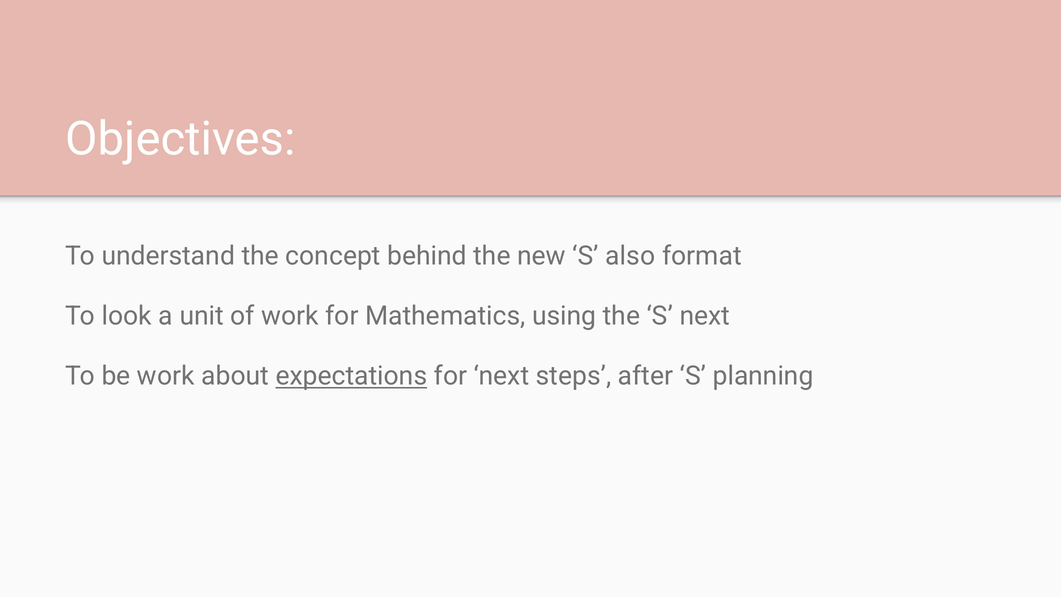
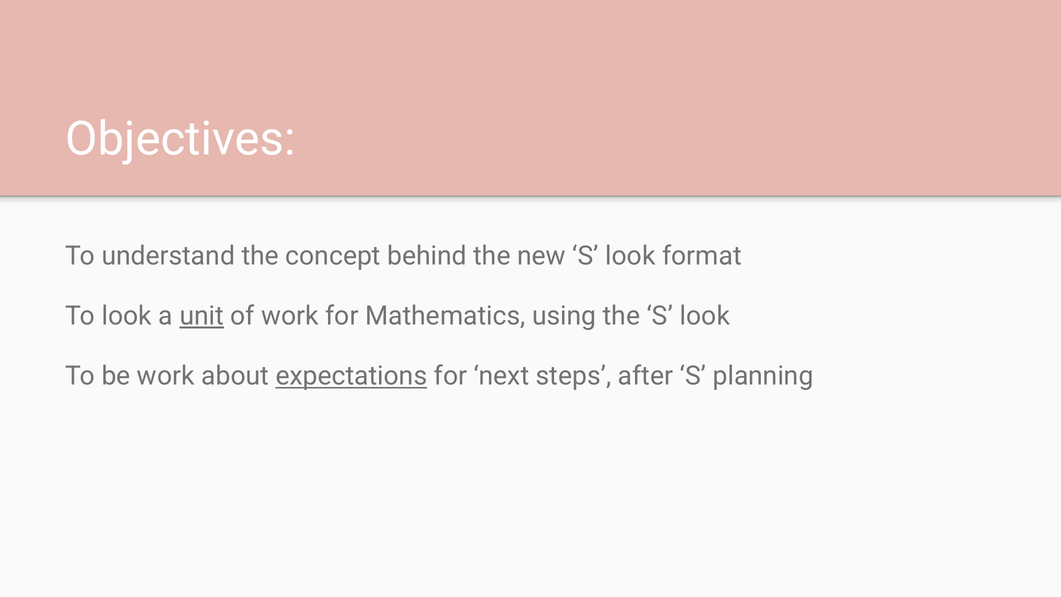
new S also: also -> look
unit underline: none -> present
the S next: next -> look
